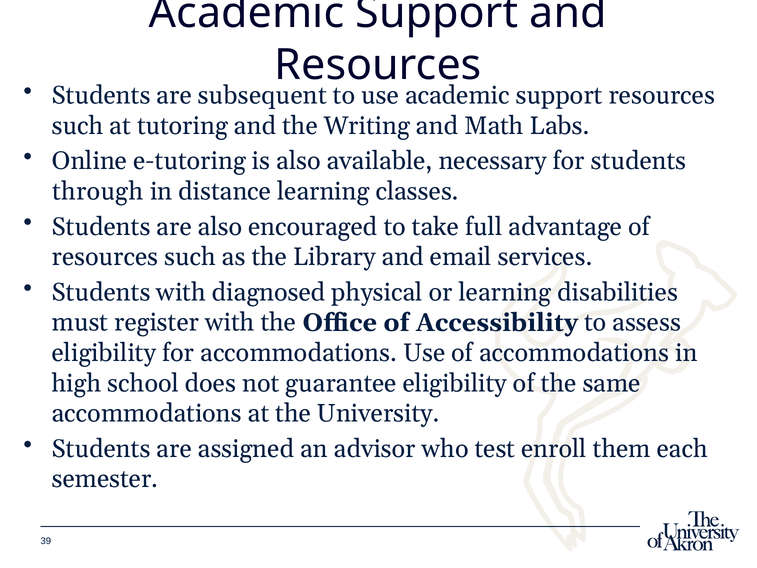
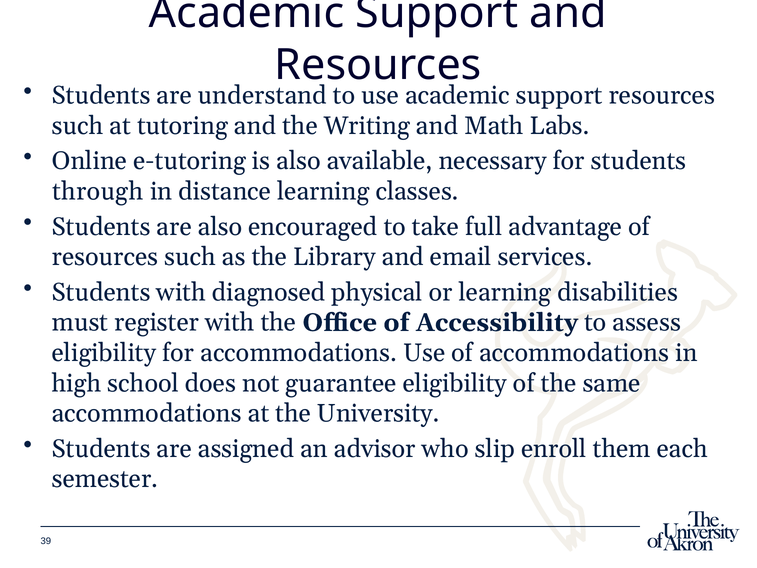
subsequent: subsequent -> understand
test: test -> slip
